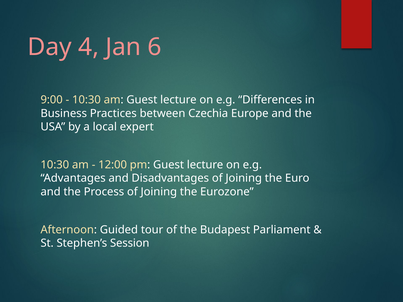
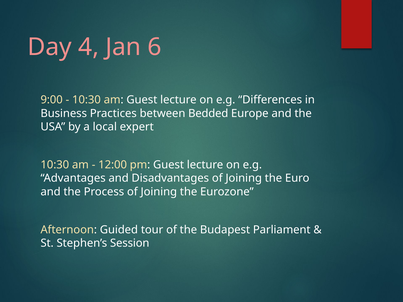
Czechia: Czechia -> Bedded
